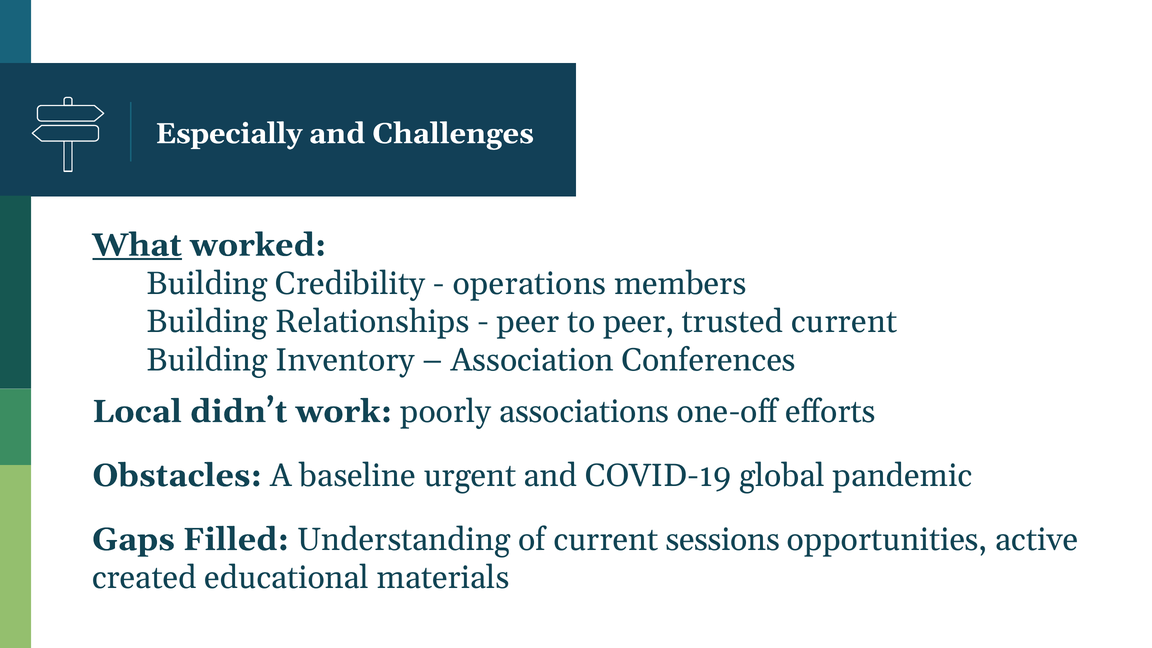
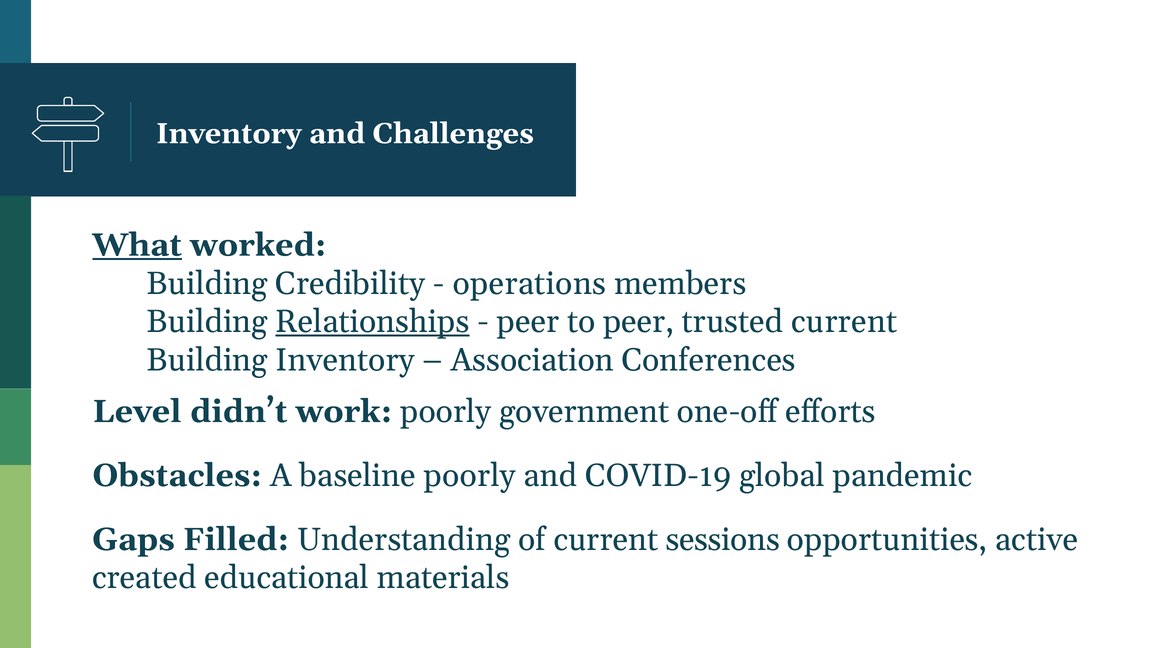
Especially at (229, 134): Especially -> Inventory
Relationships underline: none -> present
Local: Local -> Level
associations: associations -> government
baseline urgent: urgent -> poorly
